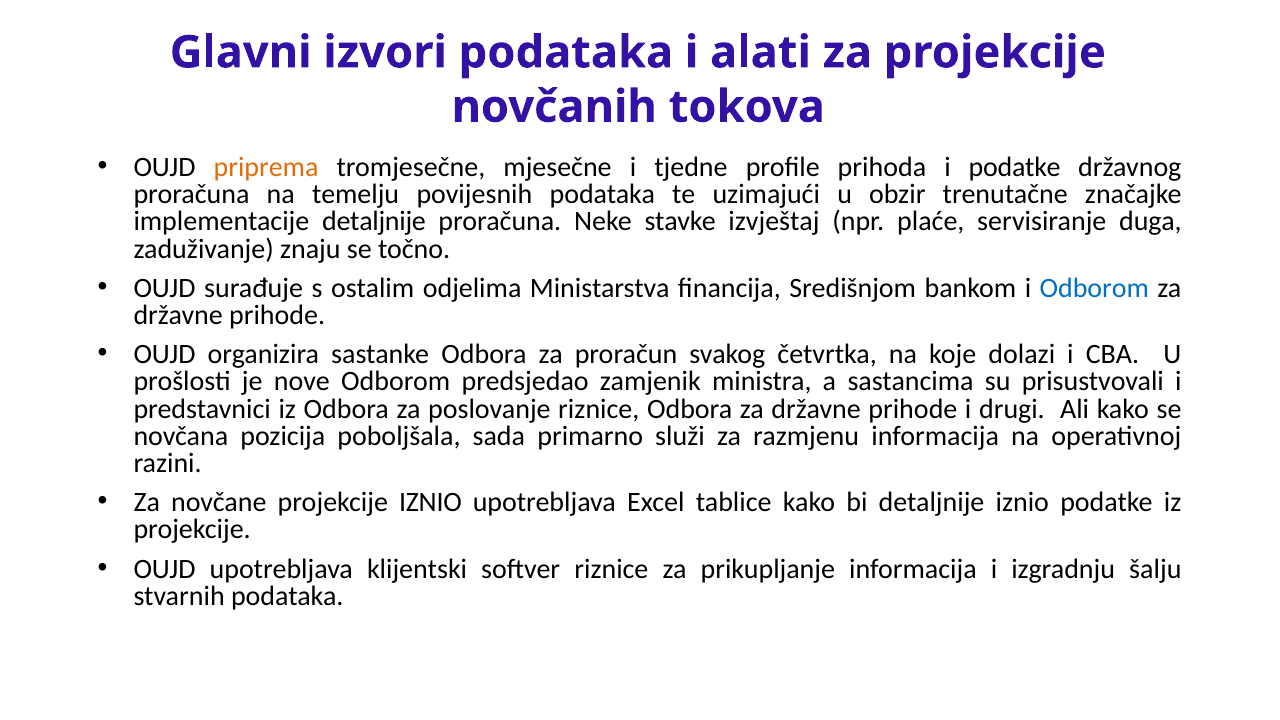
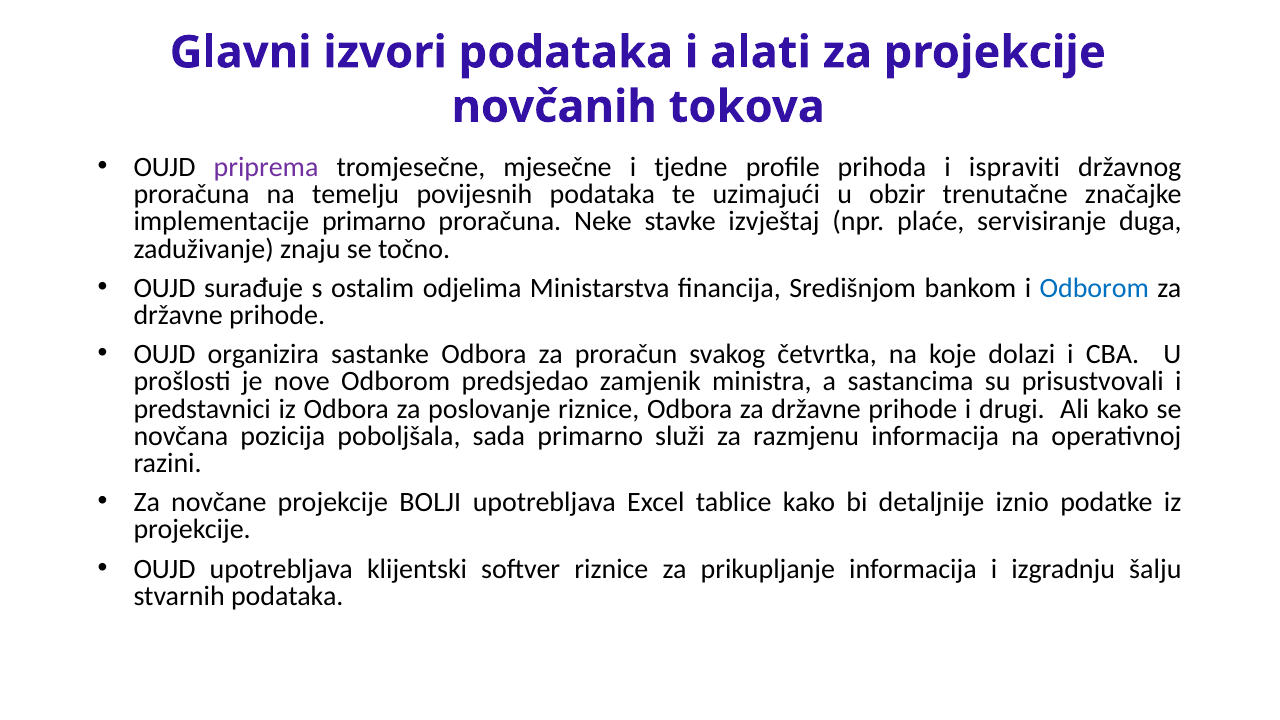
priprema colour: orange -> purple
i podatke: podatke -> ispraviti
implementacije detaljnije: detaljnije -> primarno
projekcije IZNIO: IZNIO -> BOLJI
